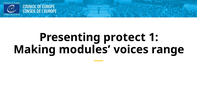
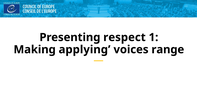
protect: protect -> respect
modules: modules -> applying
